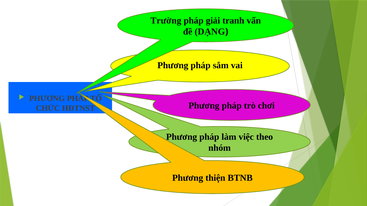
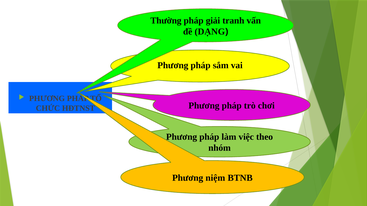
Trường: Trường -> Thường
thiện: thiện -> niệm
